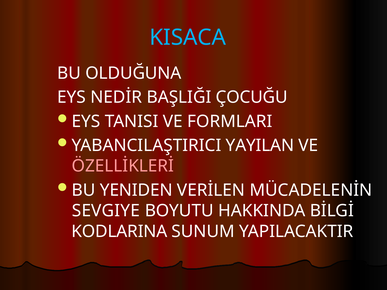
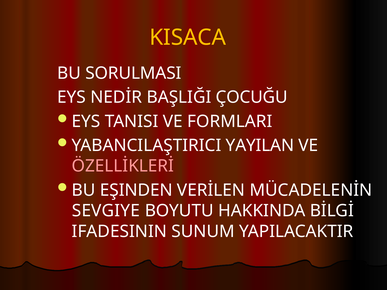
KISACA colour: light blue -> yellow
OLDUĞUNA: OLDUĞUNA -> SORULMASI
YENIDEN: YENIDEN -> EŞINDEN
KODLARINA: KODLARINA -> IFADESININ
